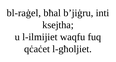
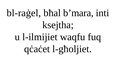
b’jiġru: b’jiġru -> b’mara
